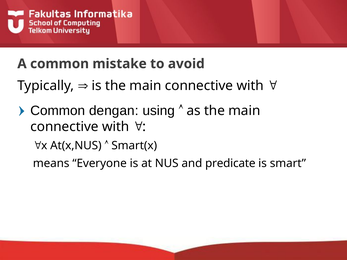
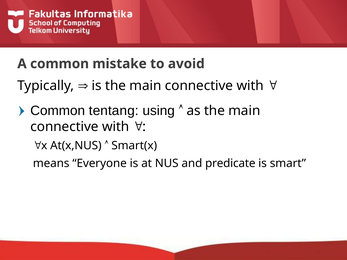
dengan: dengan -> tentang
